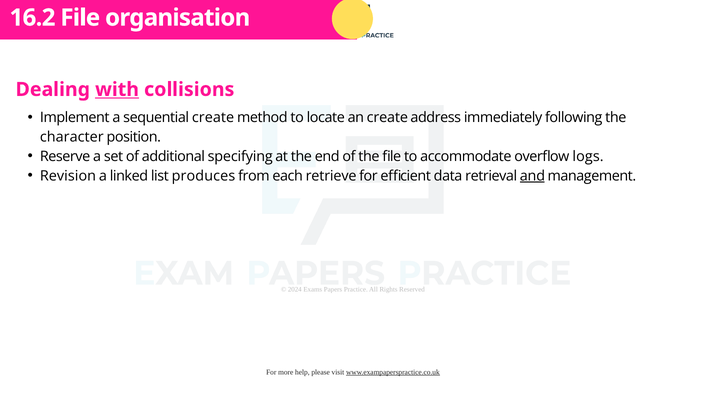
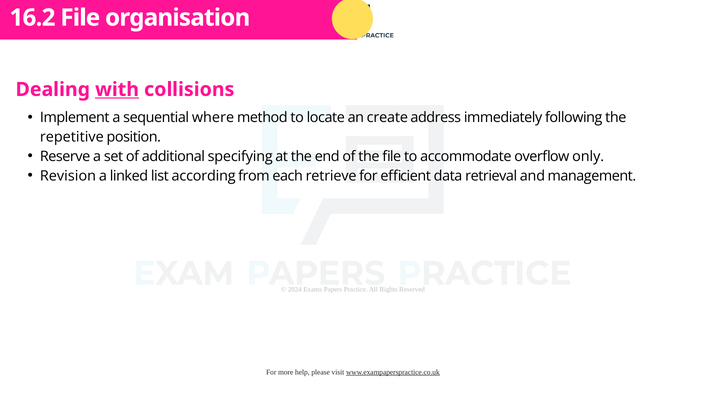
sequential create: create -> where
character: character -> repetitive
logs: logs -> only
produces: produces -> according
and underline: present -> none
